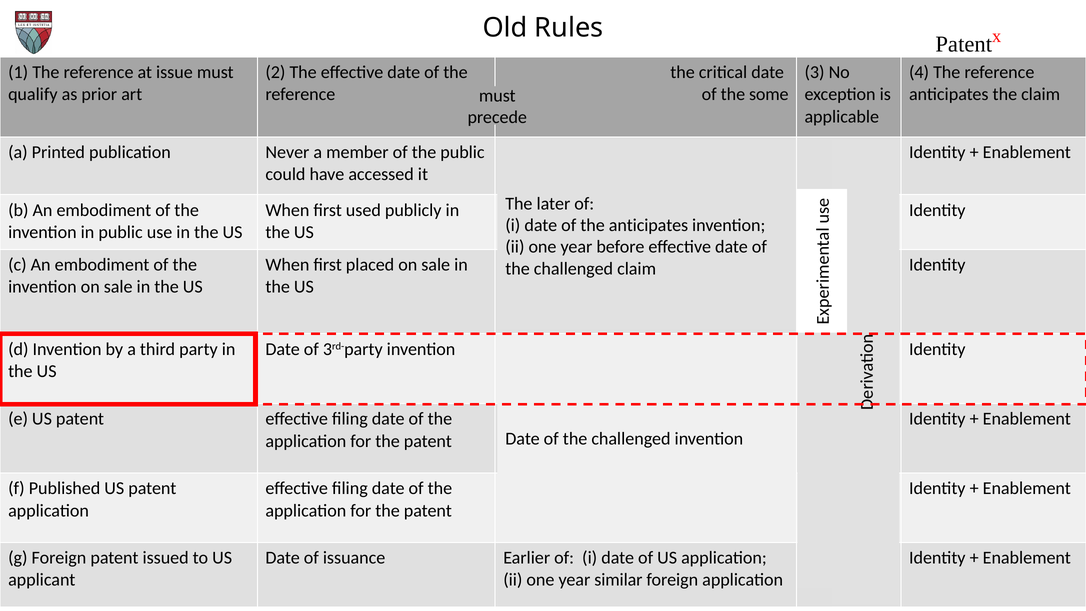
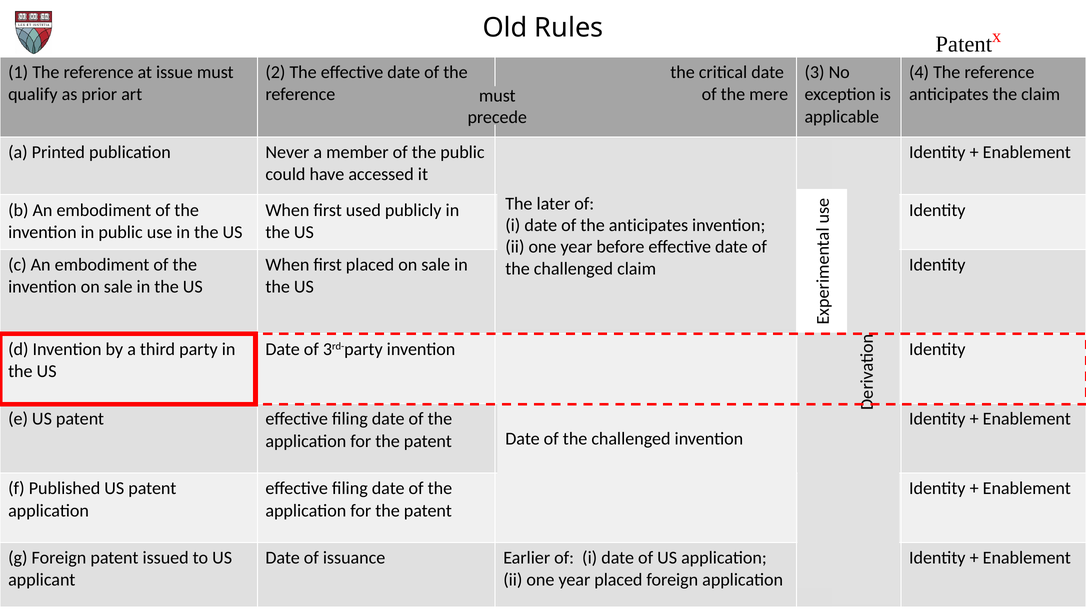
some: some -> mere
year similar: similar -> placed
